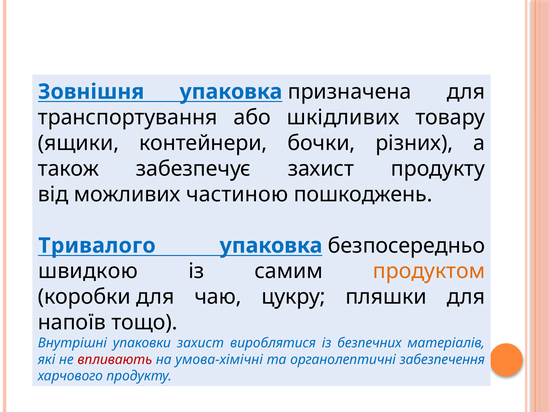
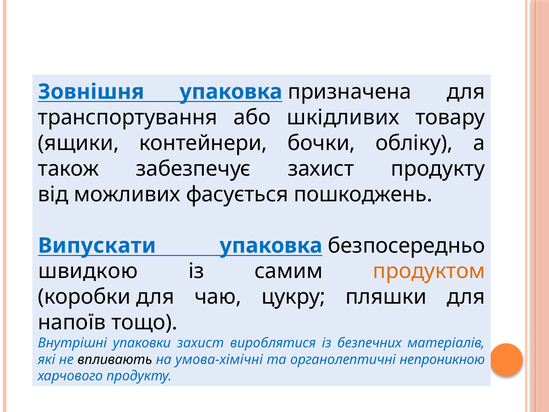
різних: різних -> обліку
частиною: частиною -> фасується
Тривалого: Тривалого -> Випускати
впливають colour: red -> black
забезпечення: забезпечення -> непроникною
